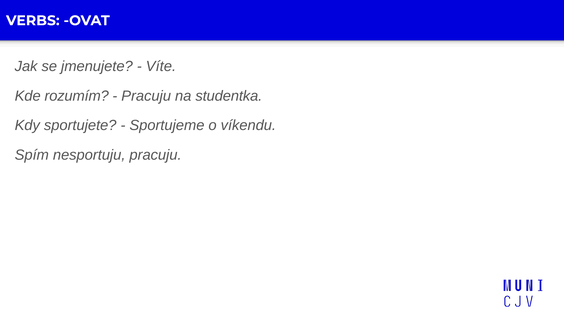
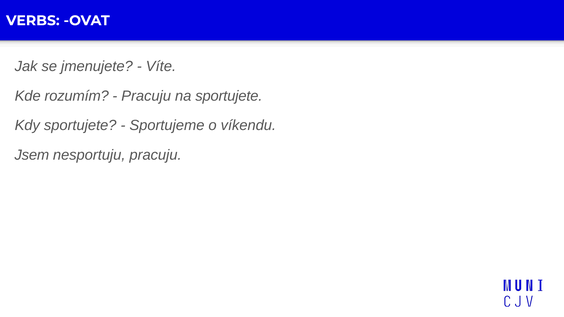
na studentka: studentka -> sportujete
Spím: Spím -> Jsem
